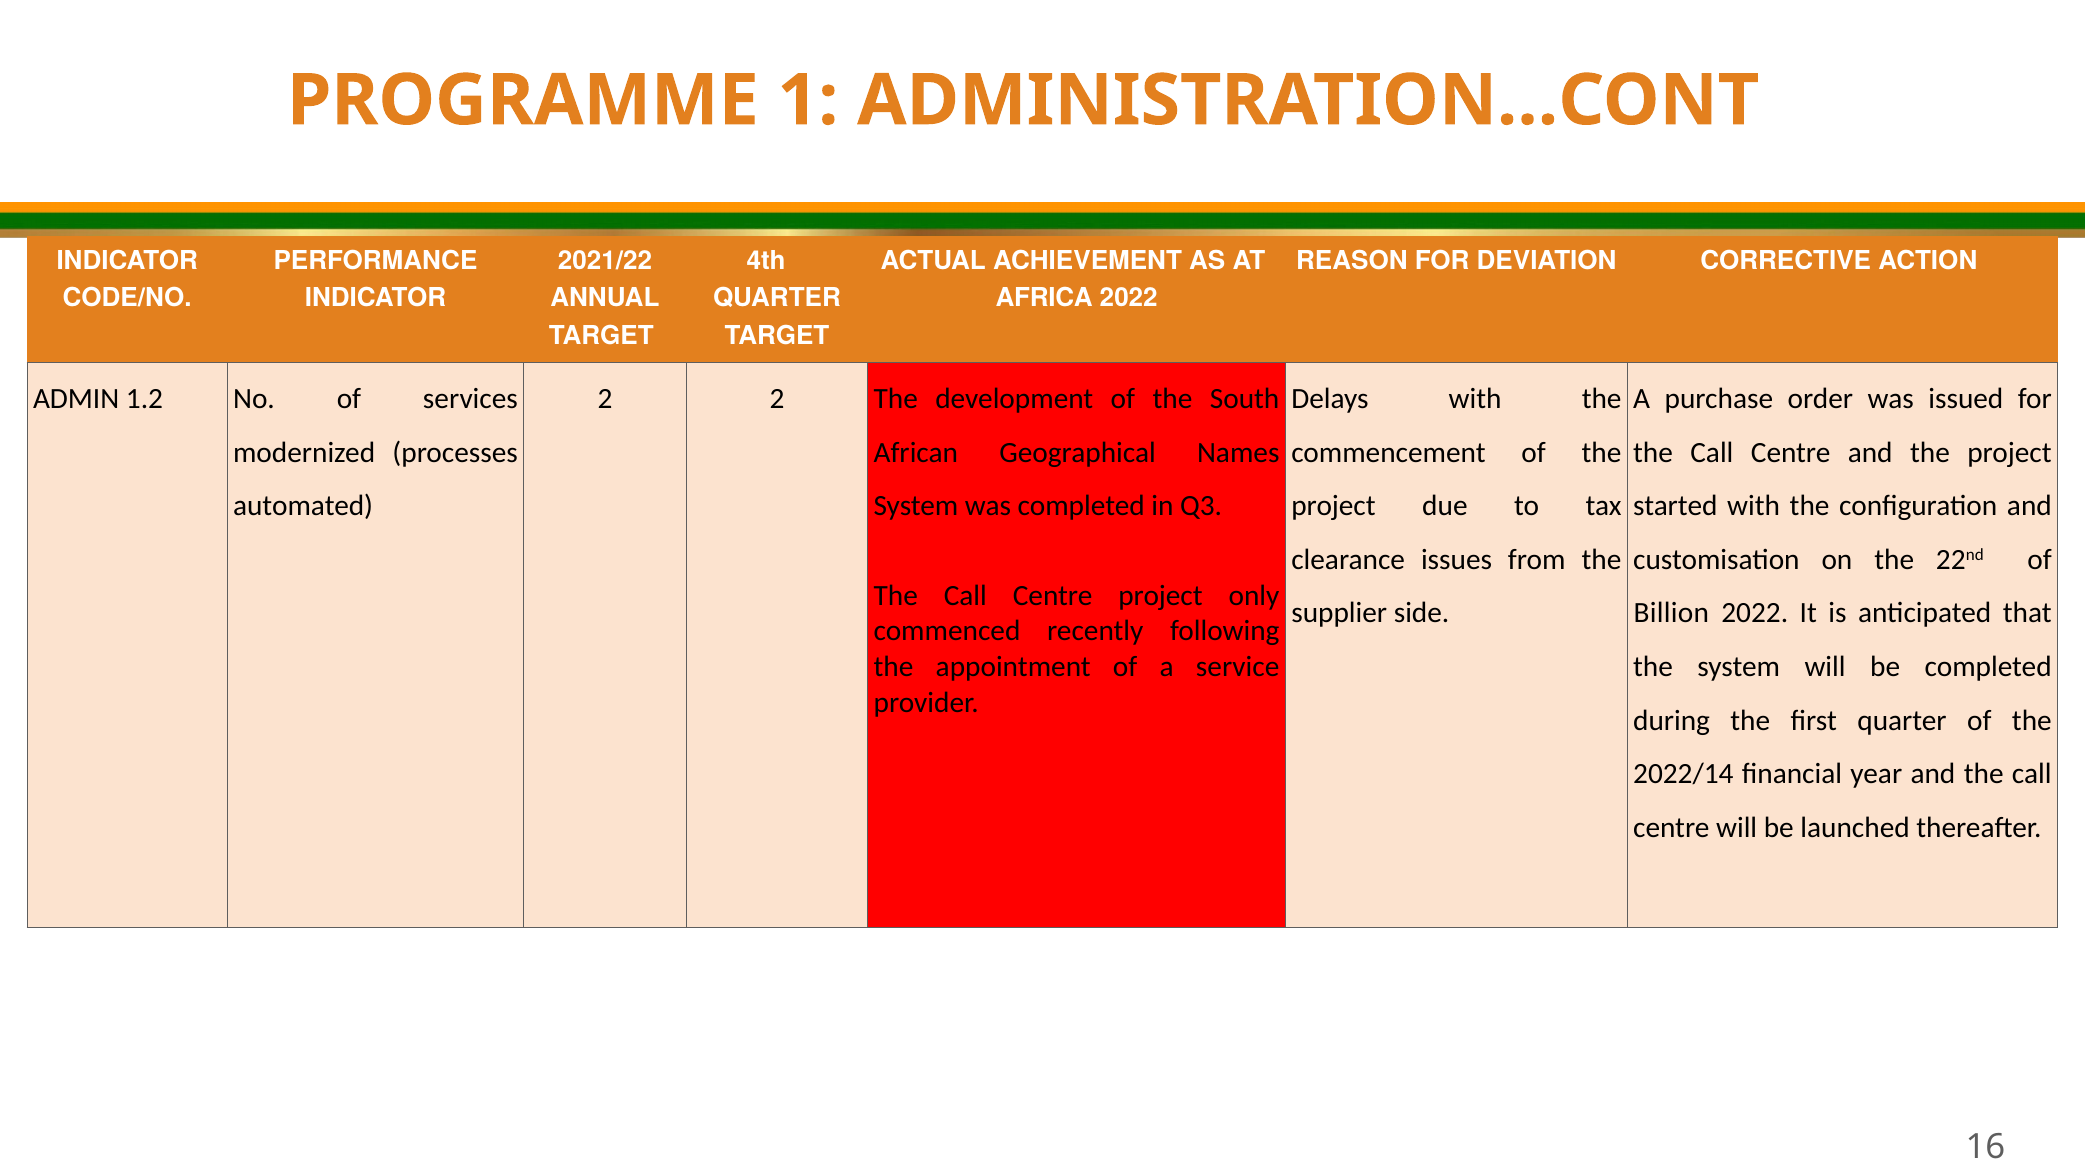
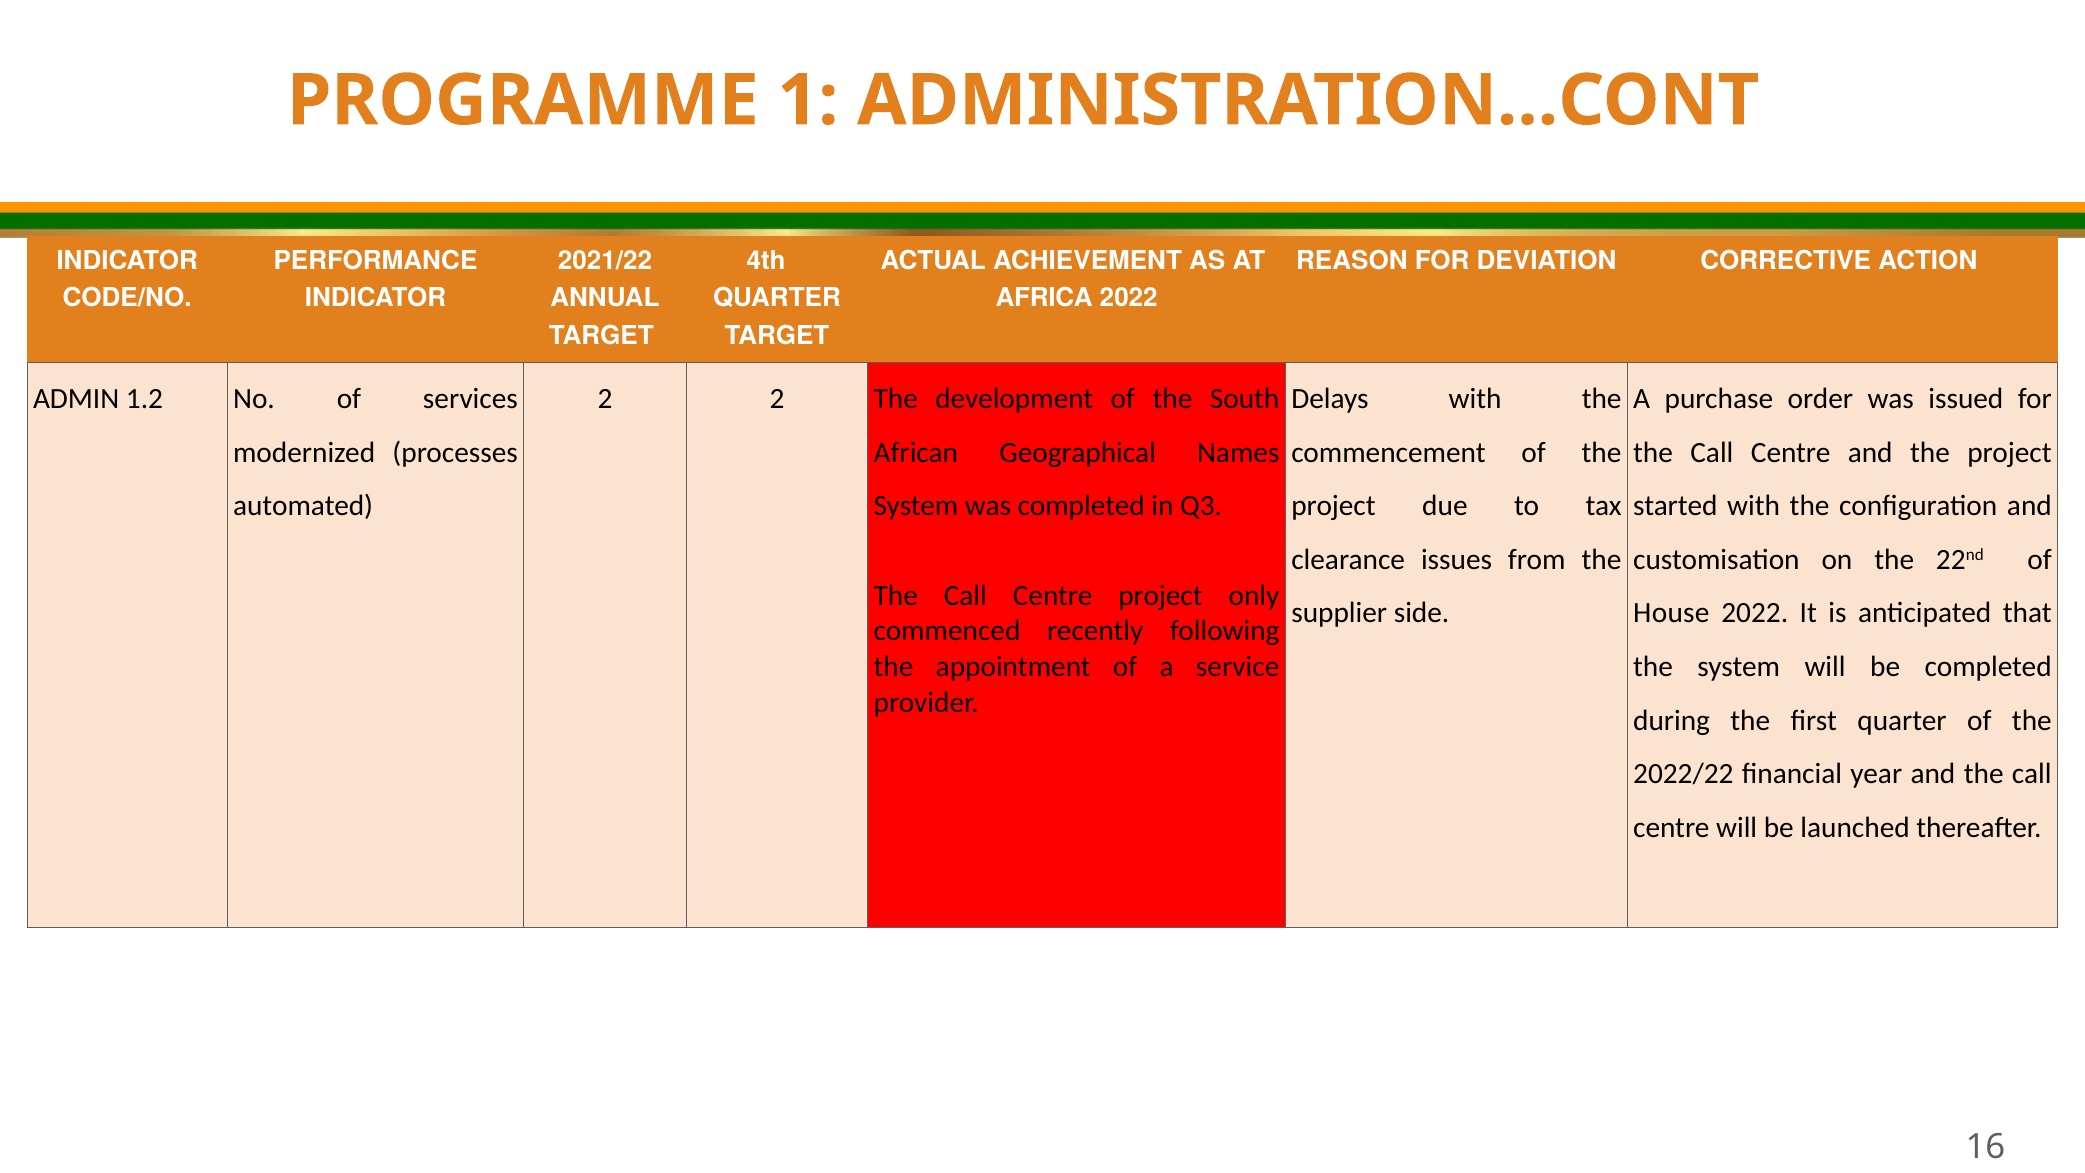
Billion: Billion -> House
2022/14: 2022/14 -> 2022/22
